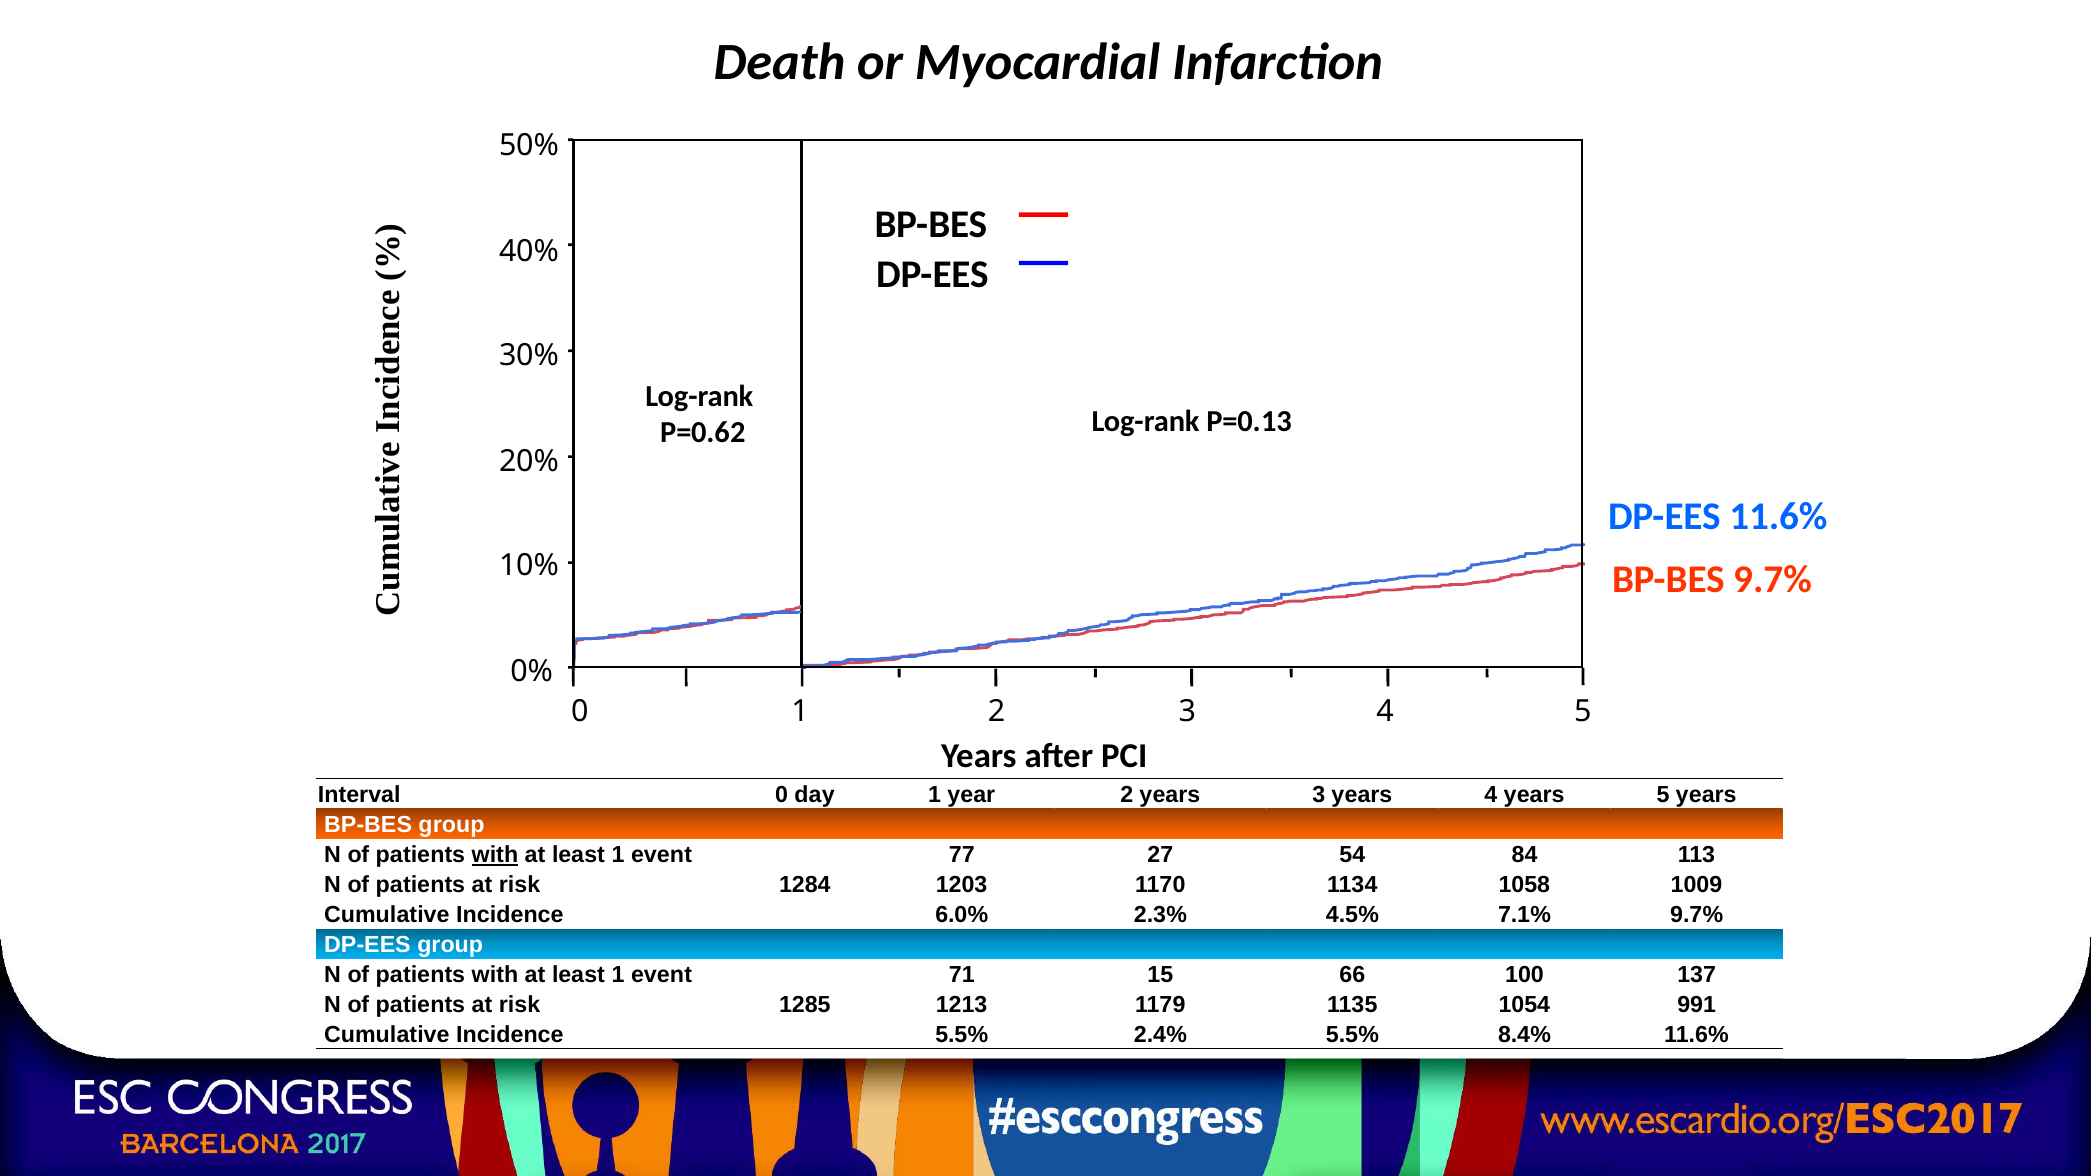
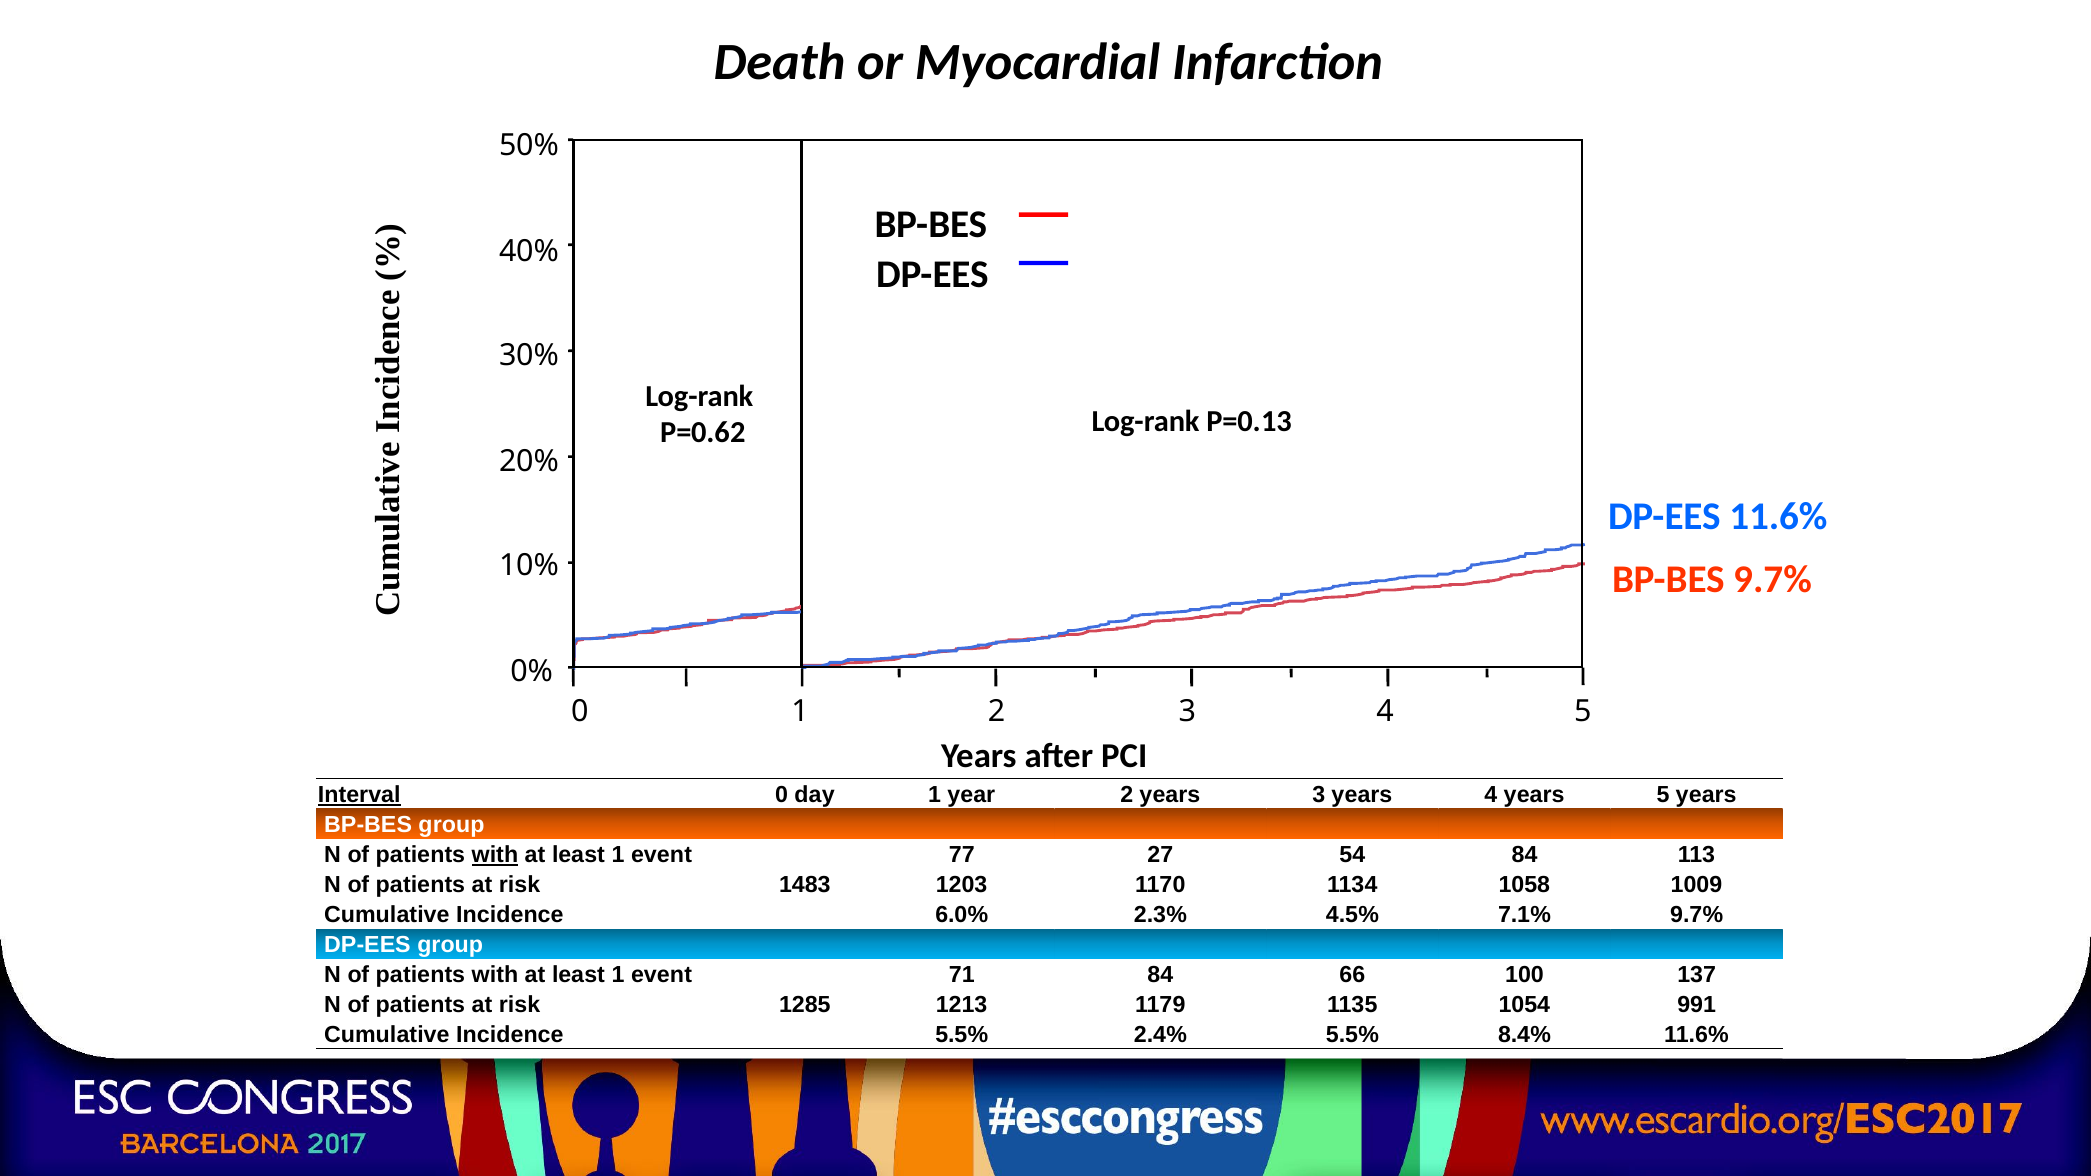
Interval underline: none -> present
1284: 1284 -> 1483
71 15: 15 -> 84
